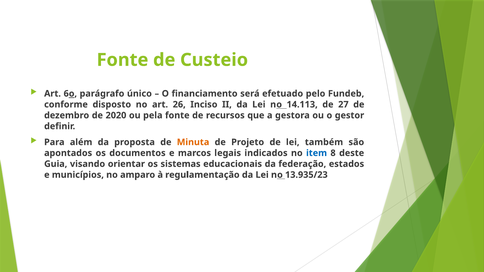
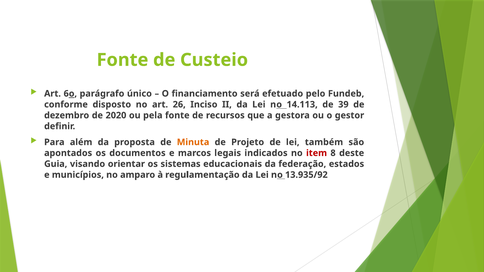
27: 27 -> 39
item colour: blue -> red
13.935/23: 13.935/23 -> 13.935/92
